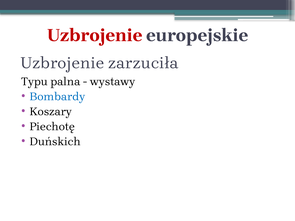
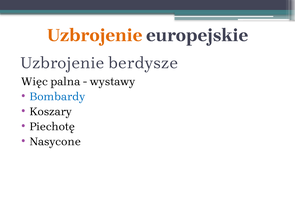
Uzbrojenie at (95, 35) colour: red -> orange
zarzuciła: zarzuciła -> berdysze
Typu: Typu -> Więc
Duńskich: Duńskich -> Nasycone
